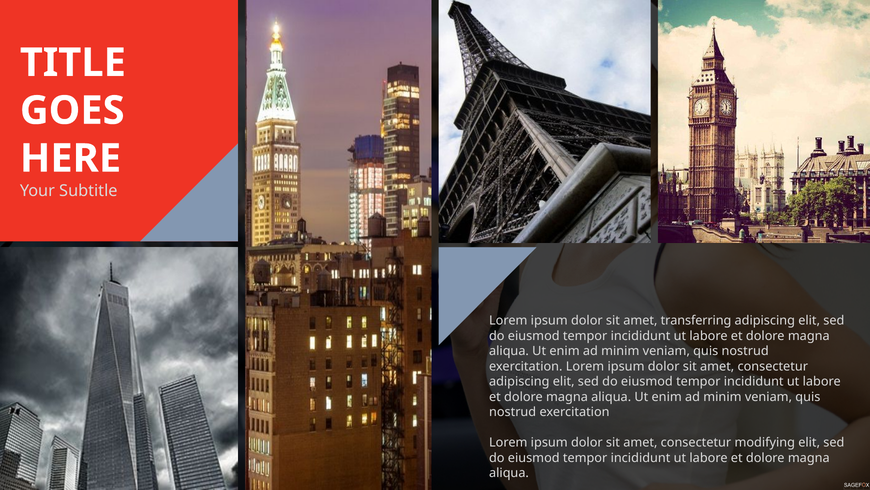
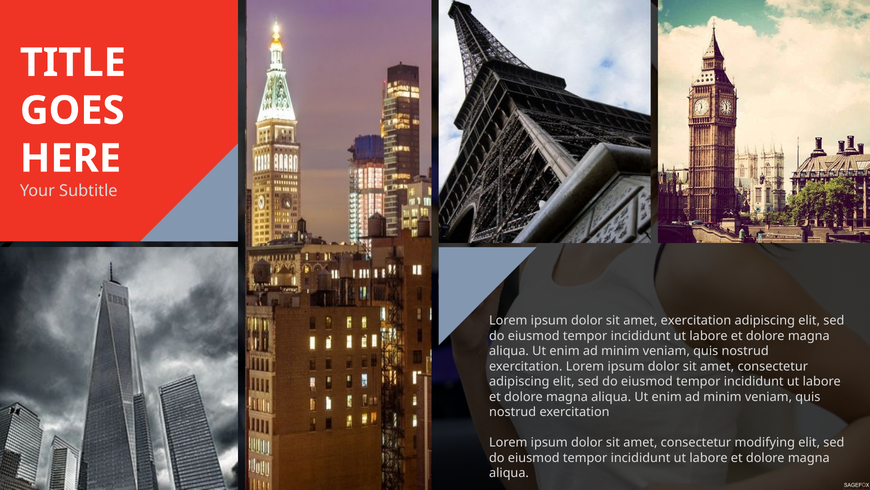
amet transferring: transferring -> exercitation
